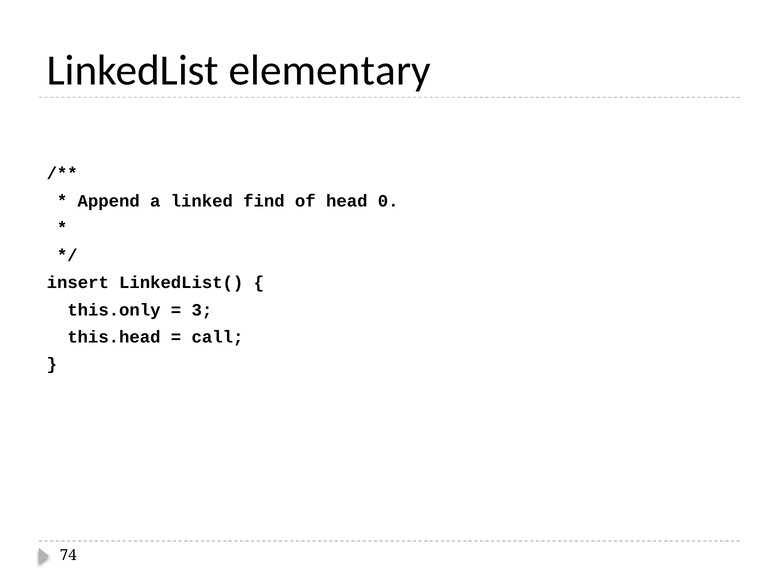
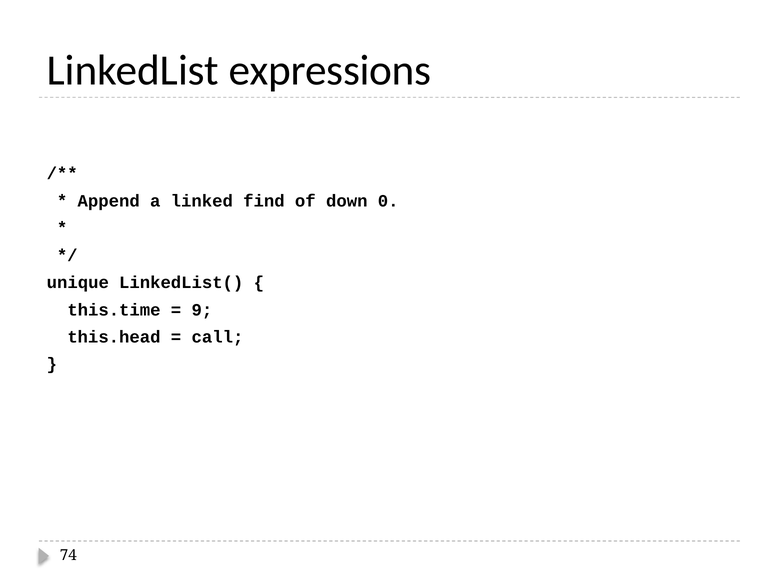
elementary: elementary -> expressions
head: head -> down
insert: insert -> unique
this.only: this.only -> this.time
3: 3 -> 9
